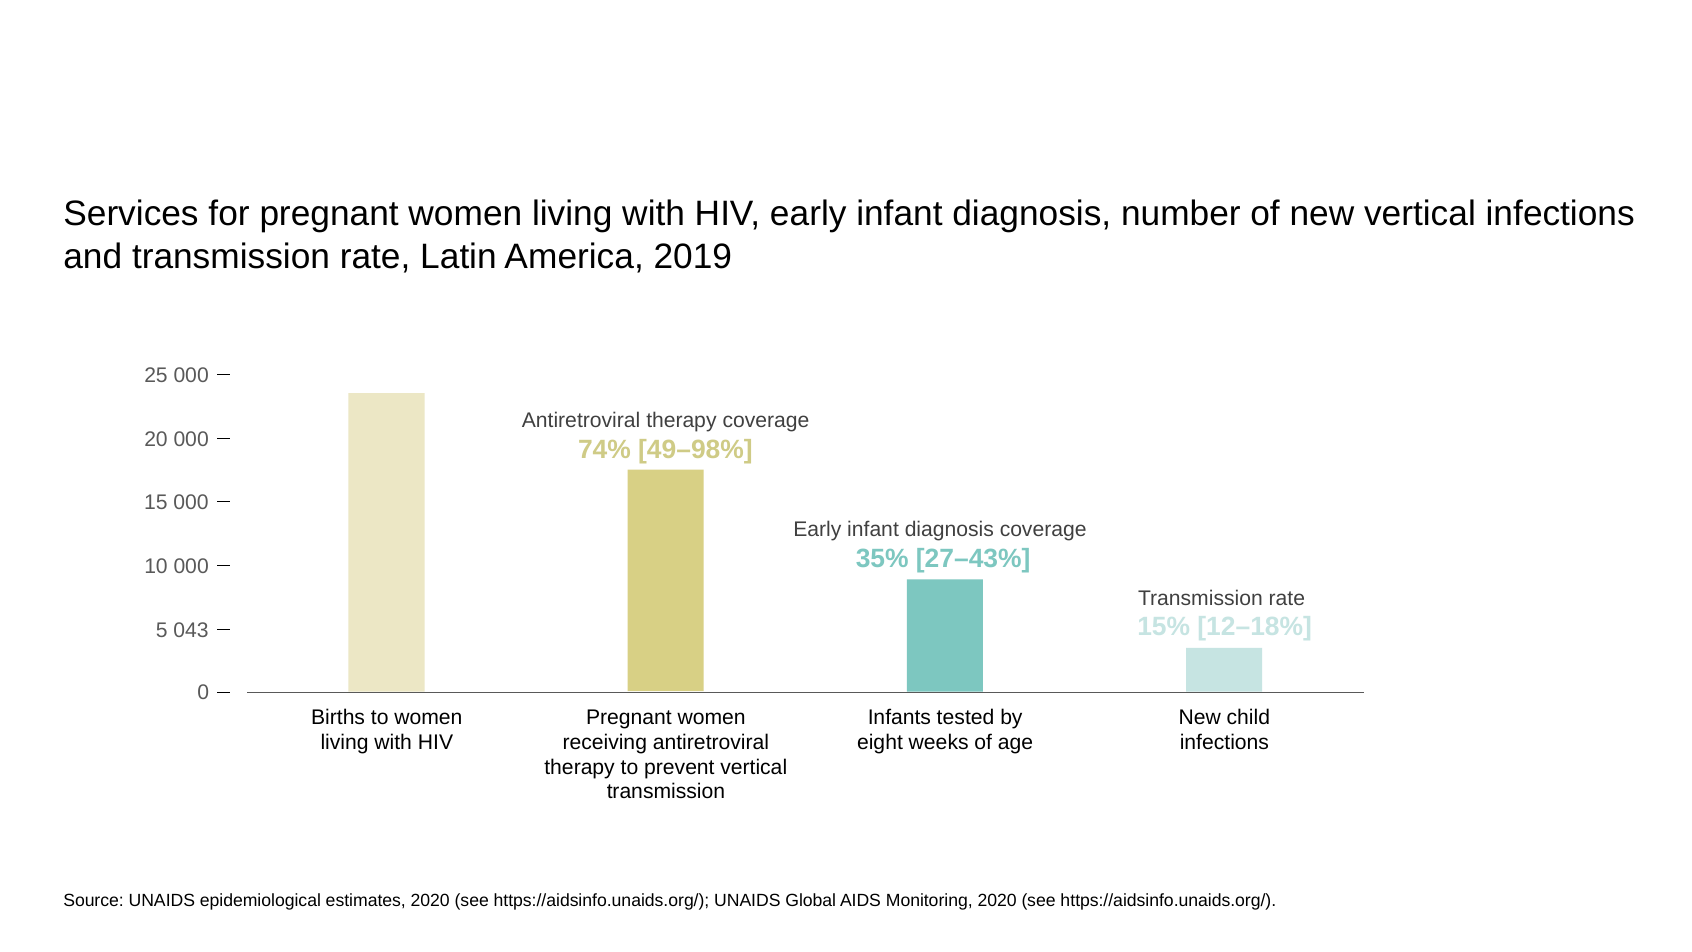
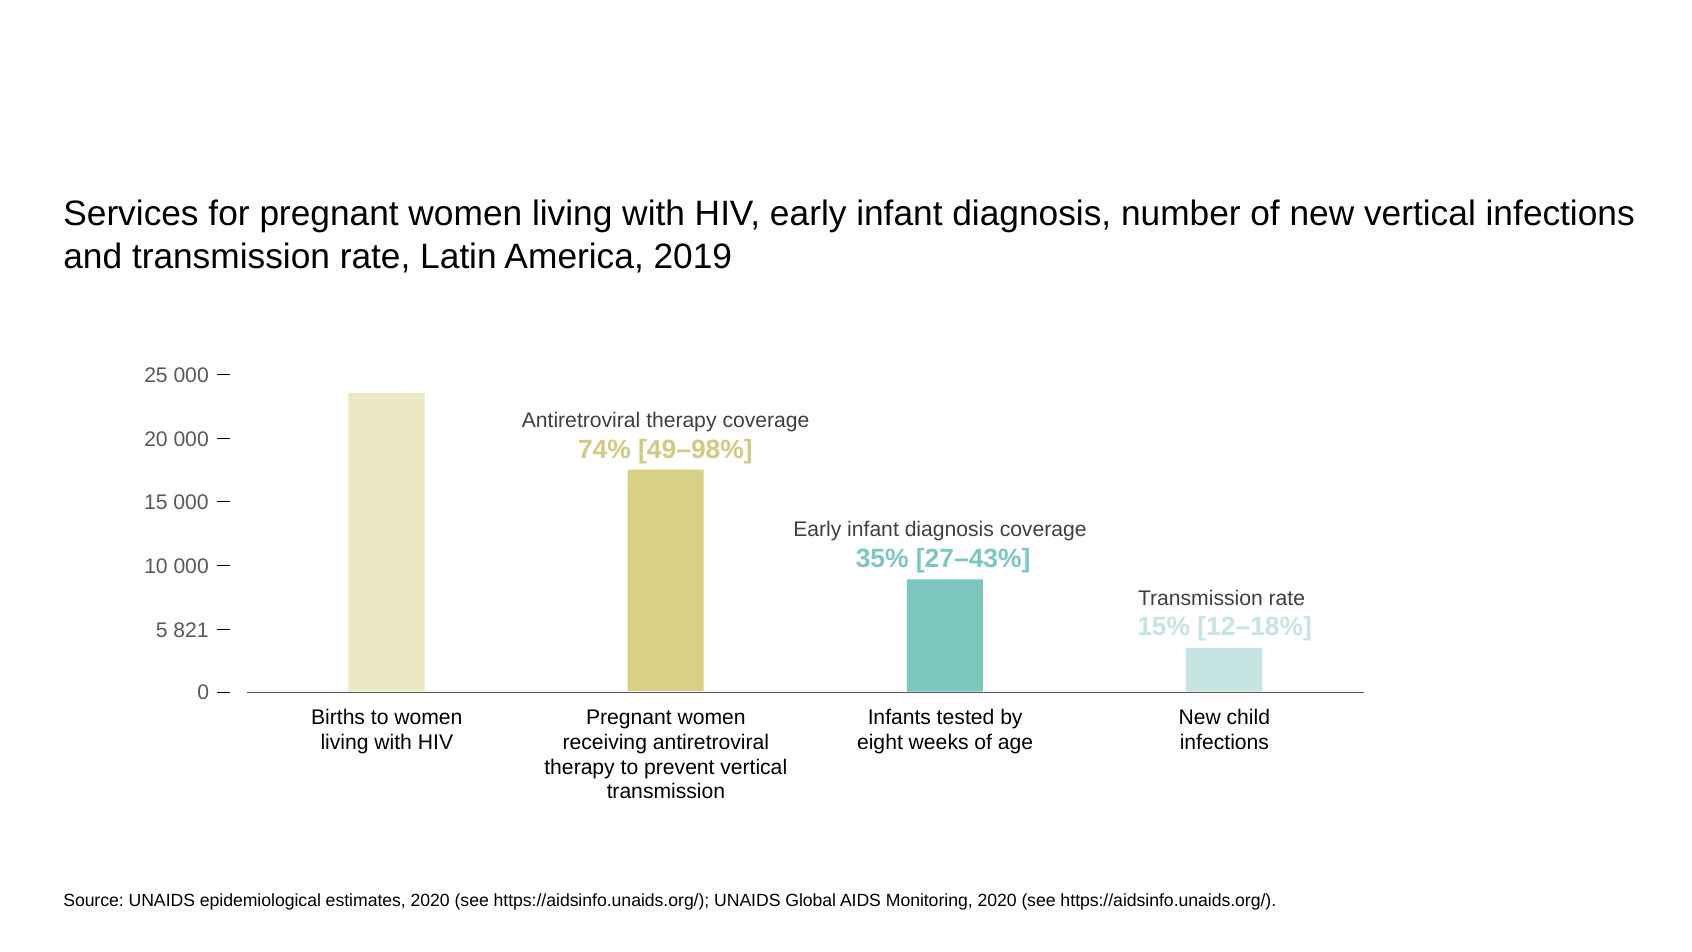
043: 043 -> 821
